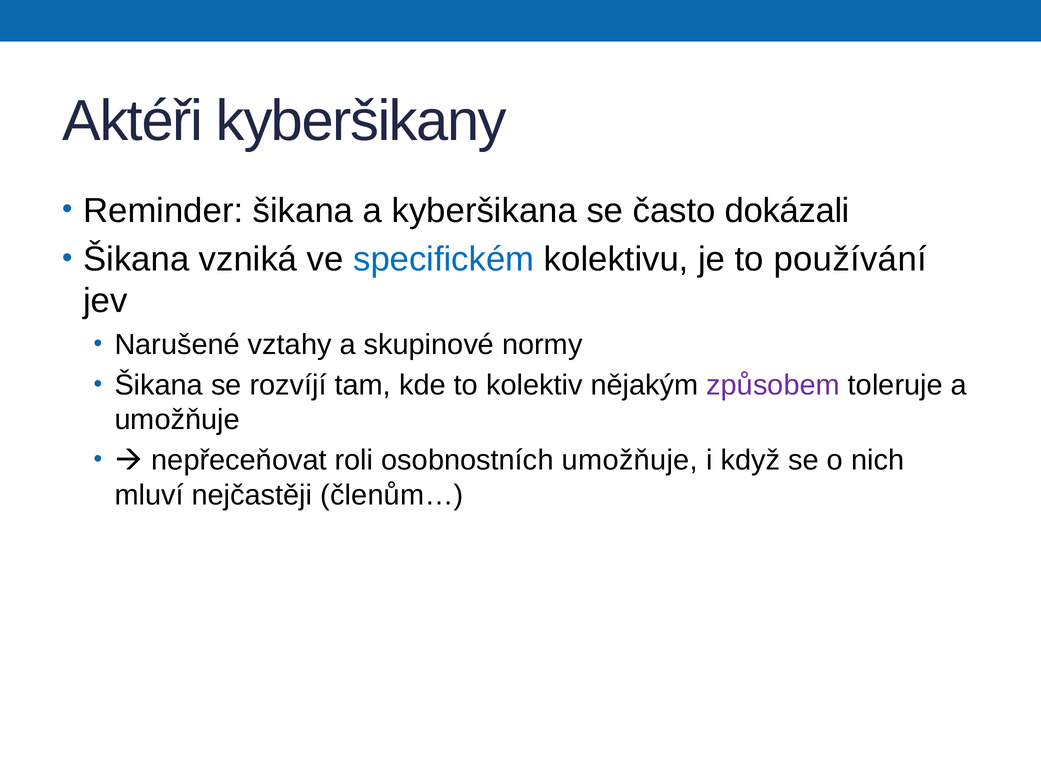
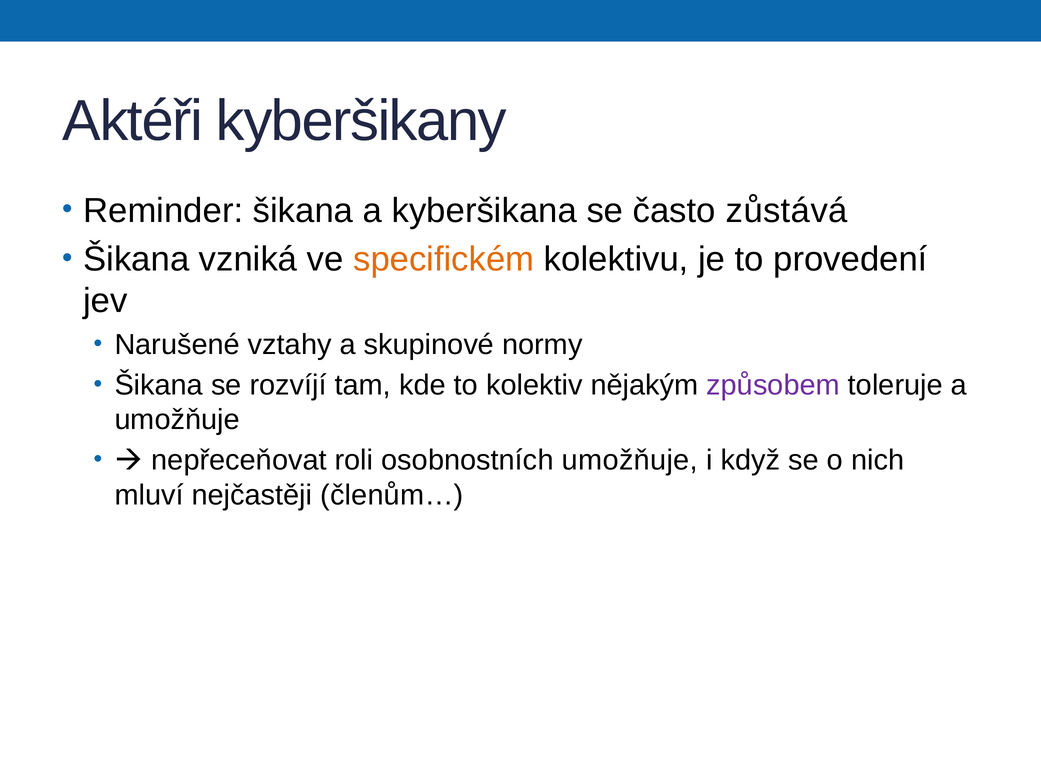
dokázali: dokázali -> zůstává
specifickém colour: blue -> orange
používání: používání -> provedení
